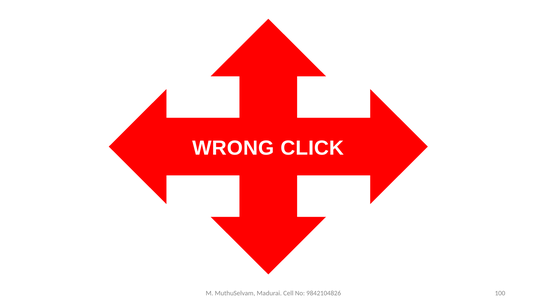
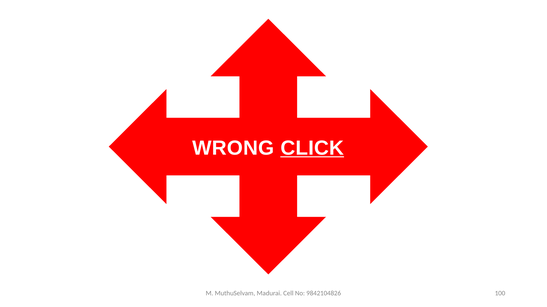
CLICK underline: none -> present
